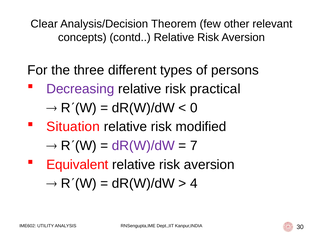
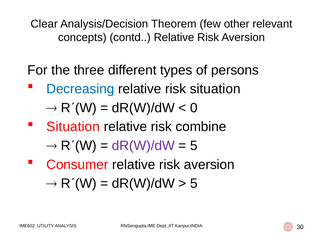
Decreasing colour: purple -> blue
risk practical: practical -> situation
modified: modified -> combine
7 at (194, 145): 7 -> 5
Equivalent: Equivalent -> Consumer
4 at (194, 183): 4 -> 5
